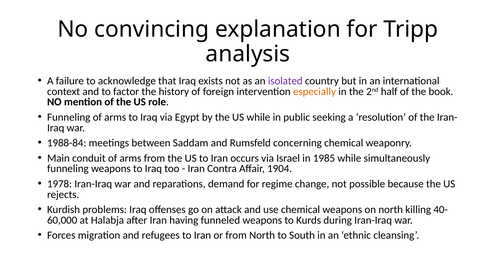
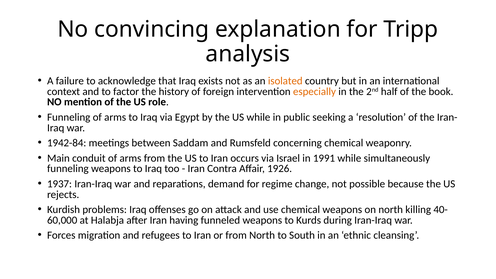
isolated colour: purple -> orange
1988-84: 1988-84 -> 1942-84
1985: 1985 -> 1991
1904: 1904 -> 1926
1978: 1978 -> 1937
